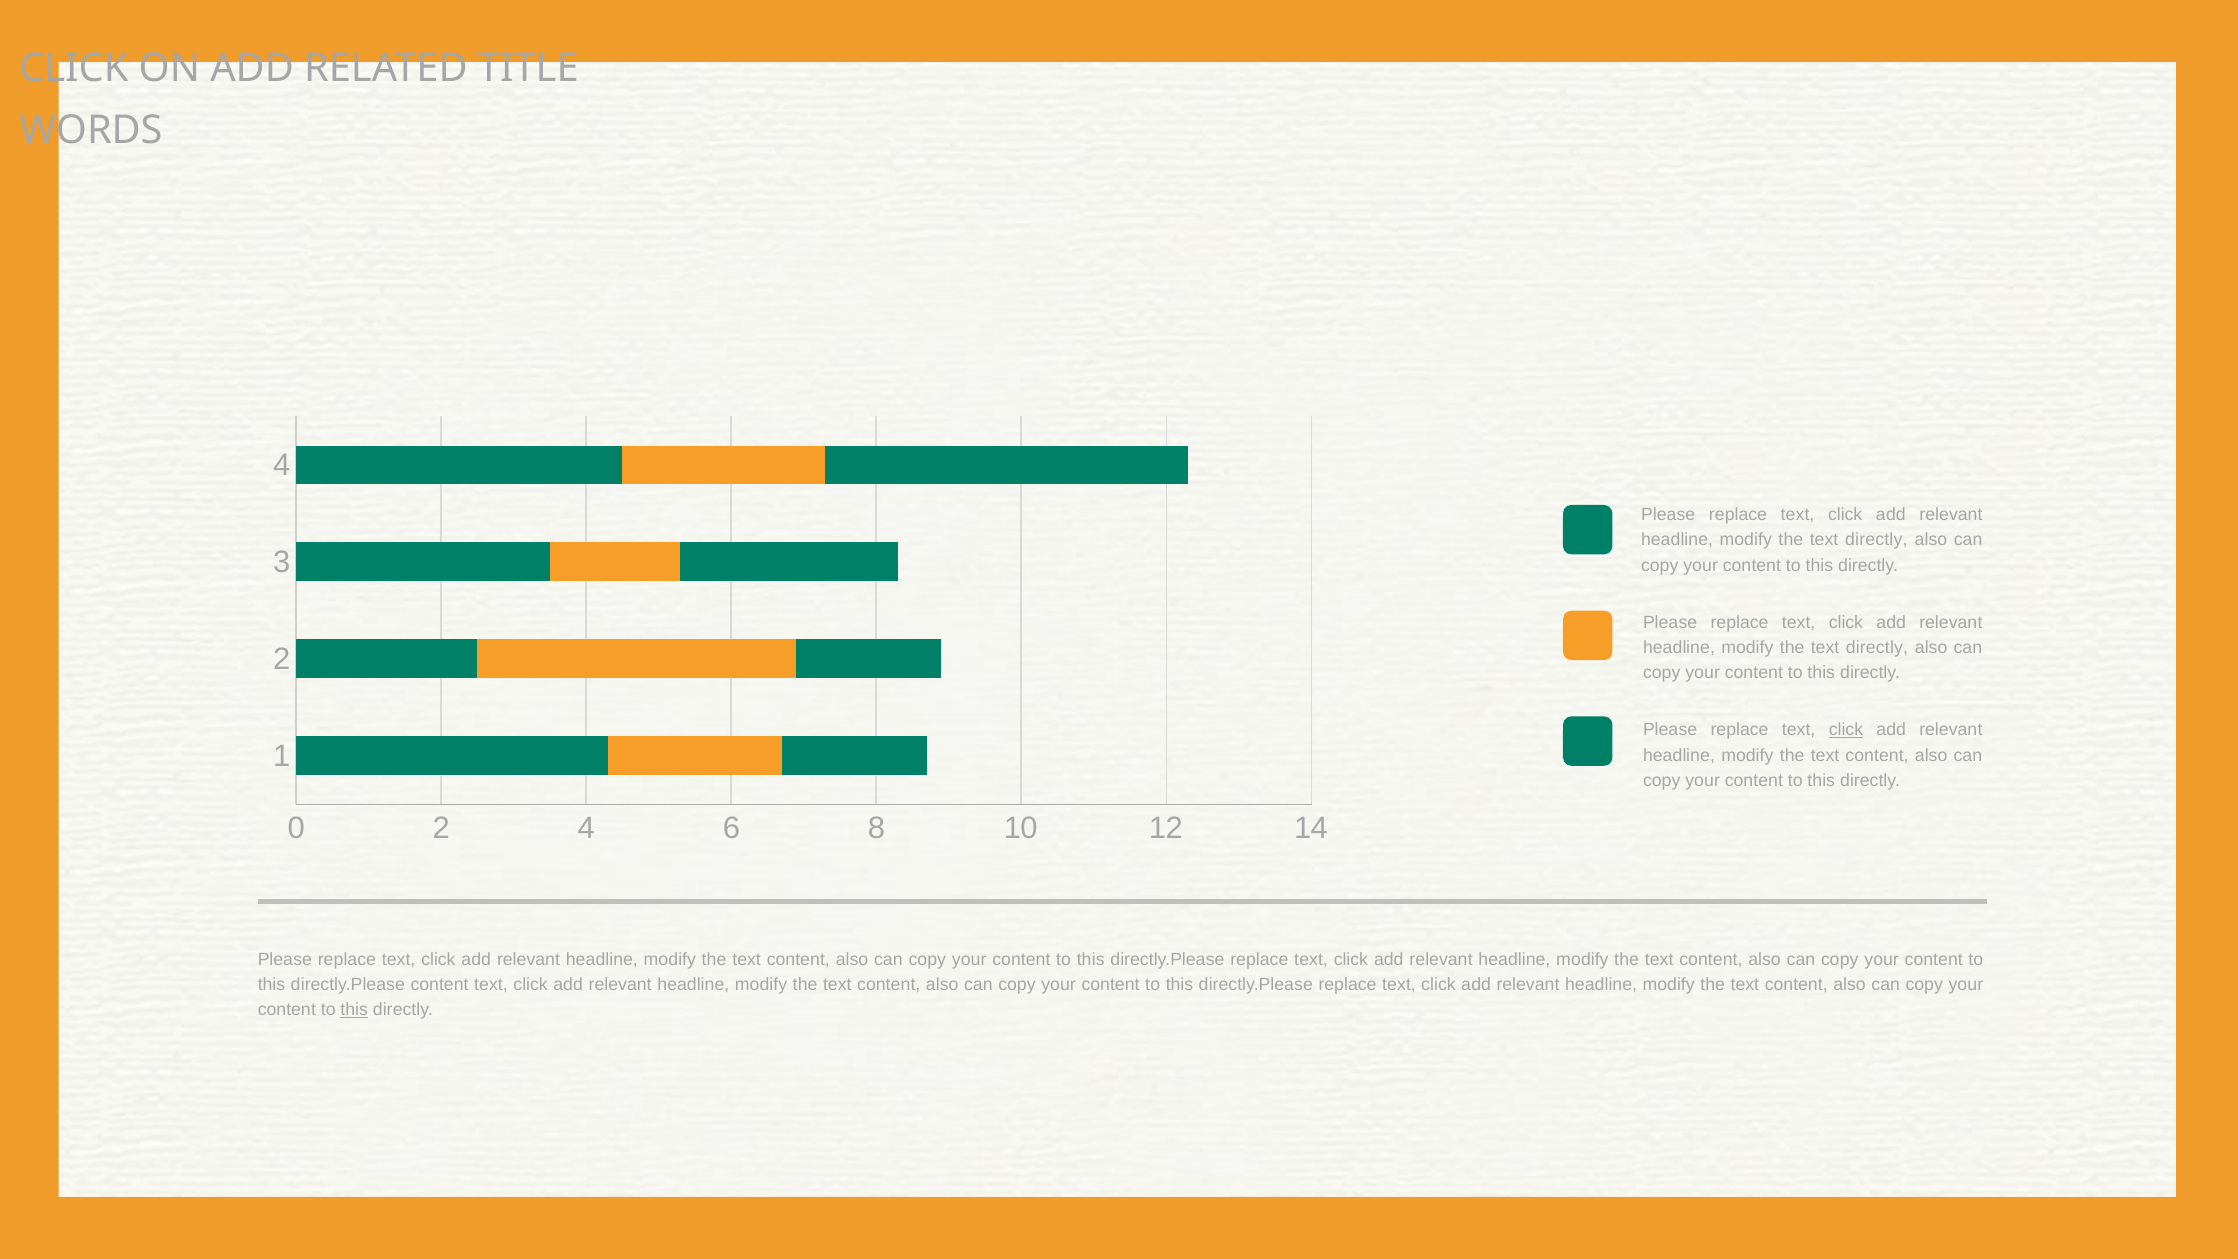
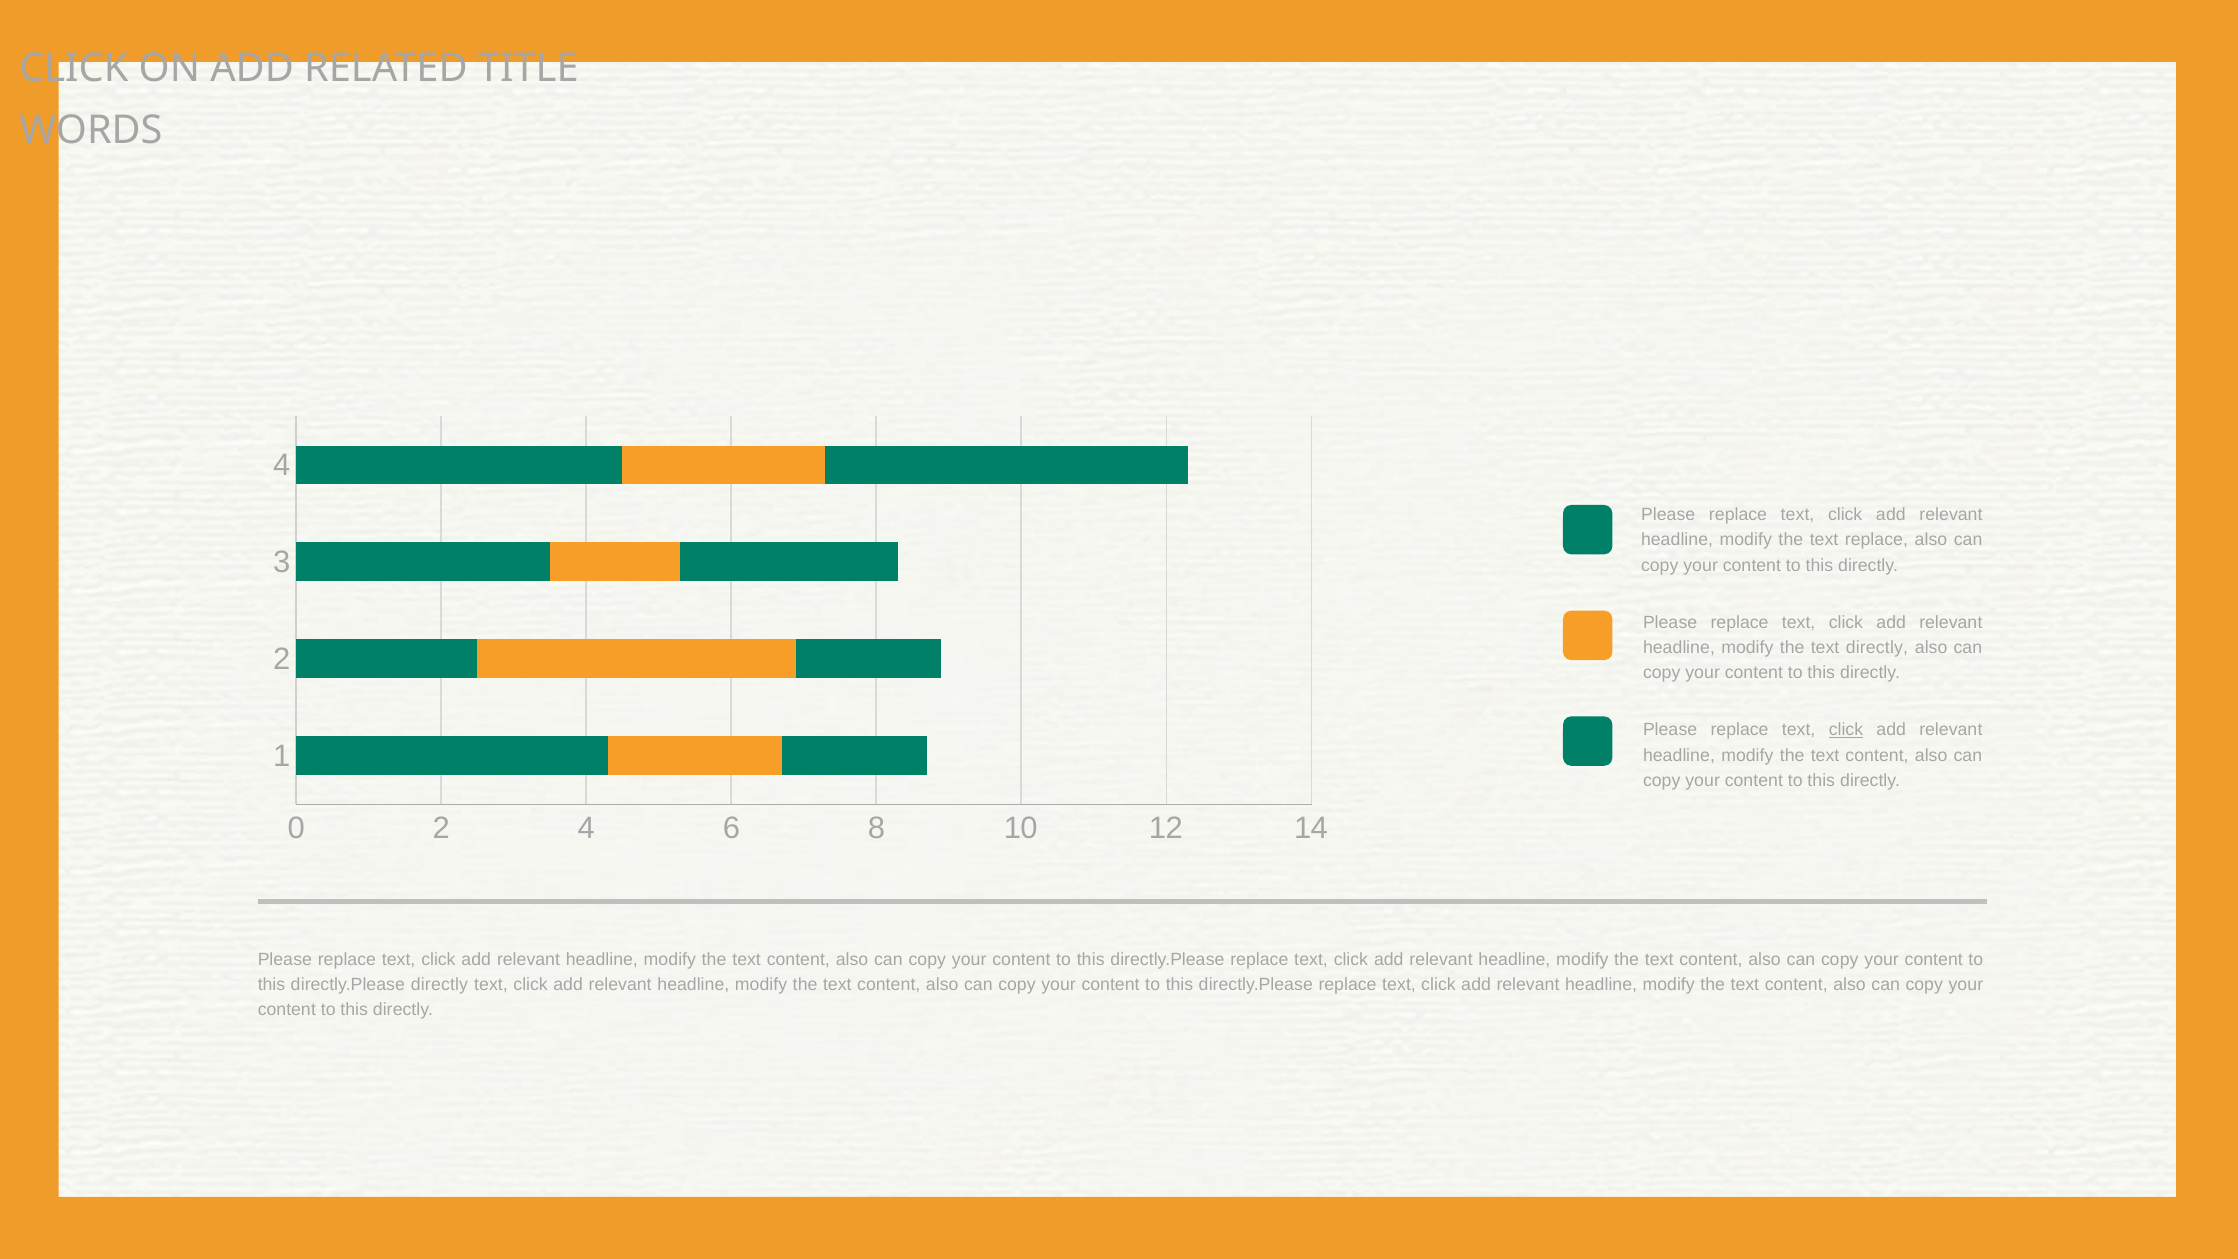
directly at (1876, 540): directly -> replace
directly.Please content: content -> directly
this at (354, 1010) underline: present -> none
